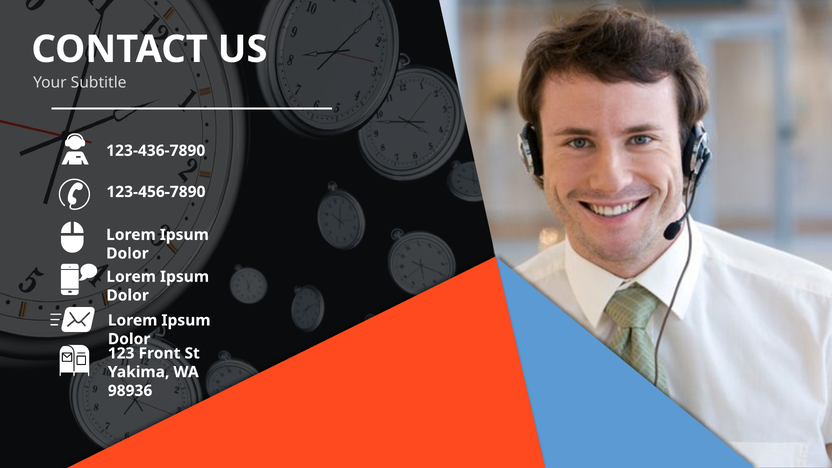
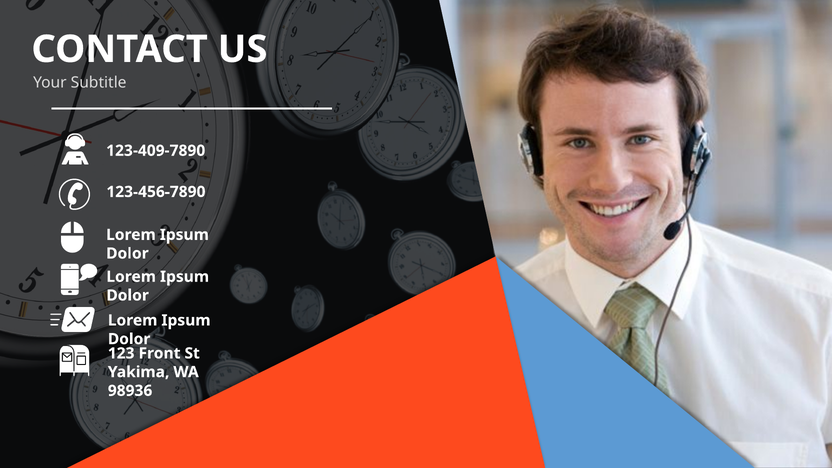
123-436-7890: 123-436-7890 -> 123-409-7890
